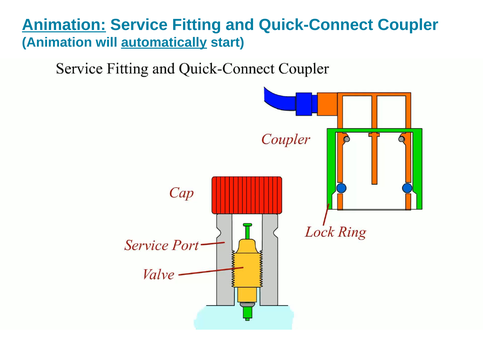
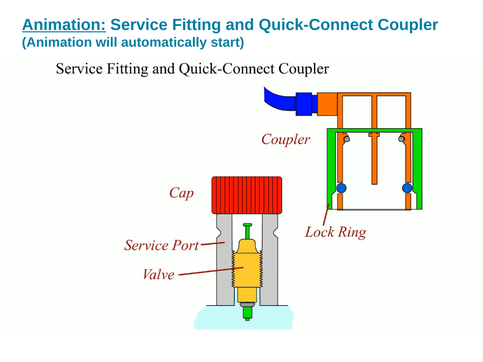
automatically underline: present -> none
